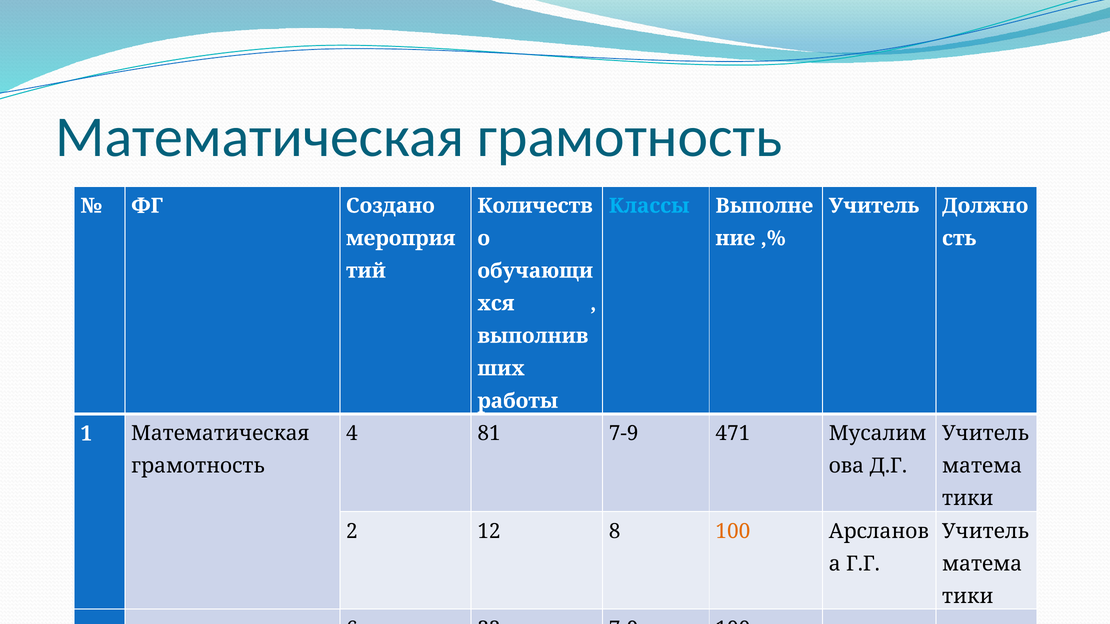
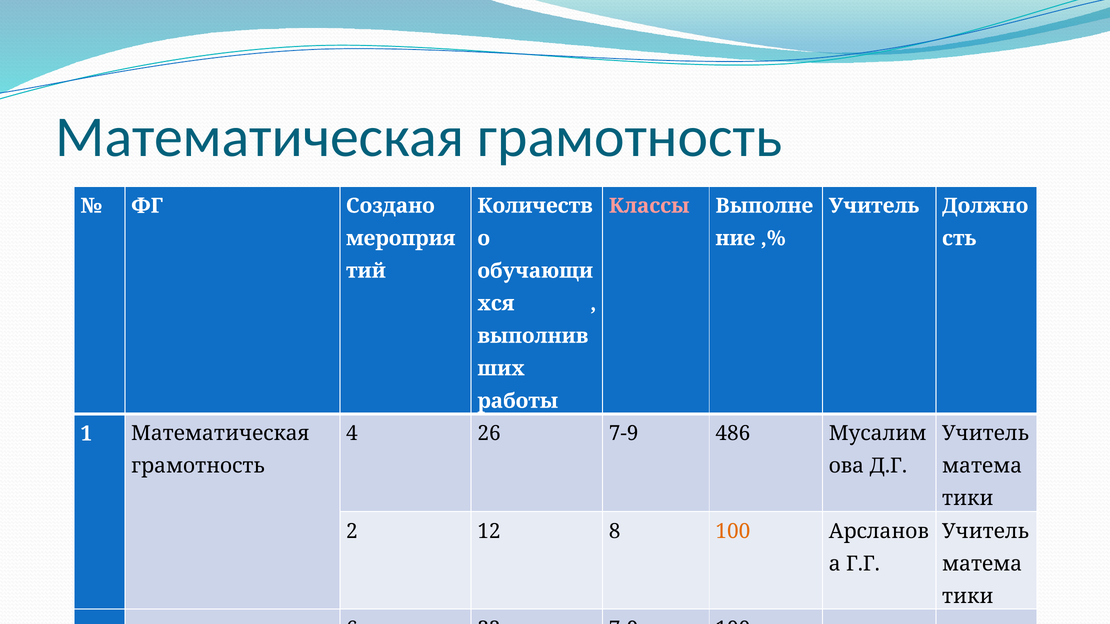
Классы colour: light blue -> pink
81: 81 -> 26
471: 471 -> 486
